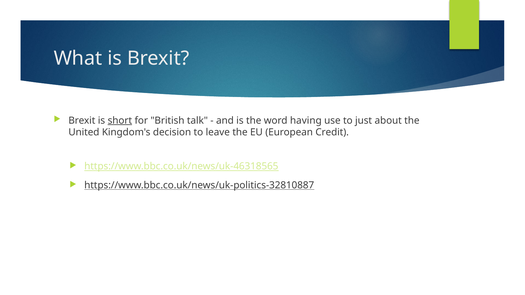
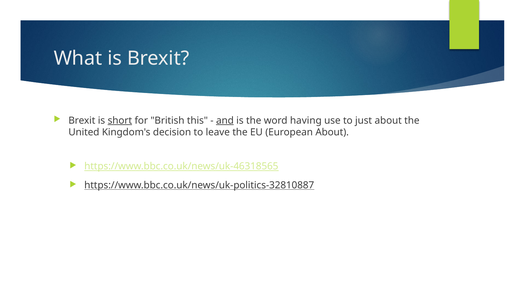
talk: talk -> this
and underline: none -> present
European Credit: Credit -> About
